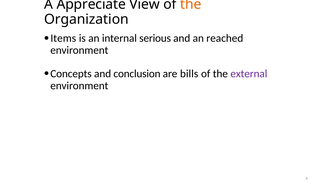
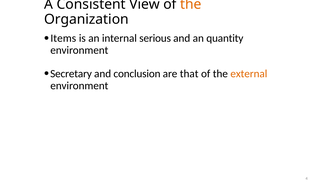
Appreciate: Appreciate -> Consistent
reached: reached -> quantity
Concepts: Concepts -> Secretary
bills: bills -> that
external colour: purple -> orange
